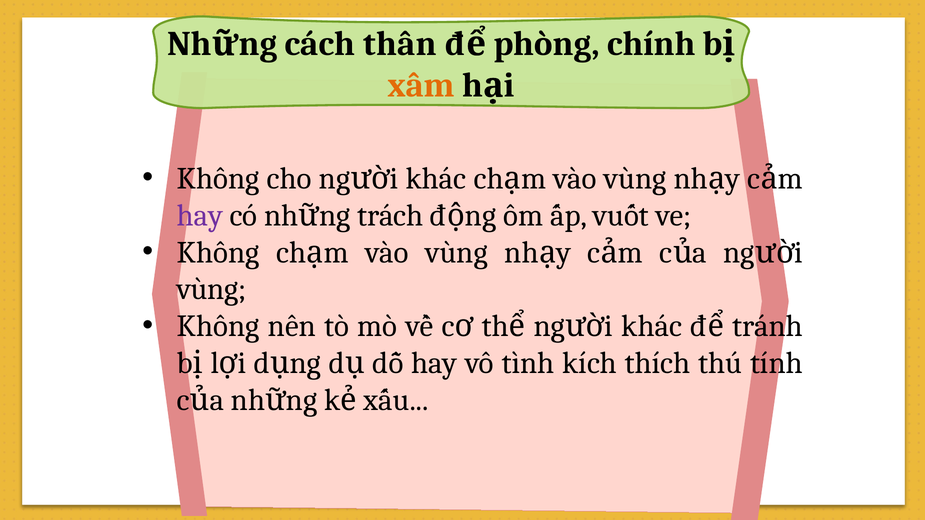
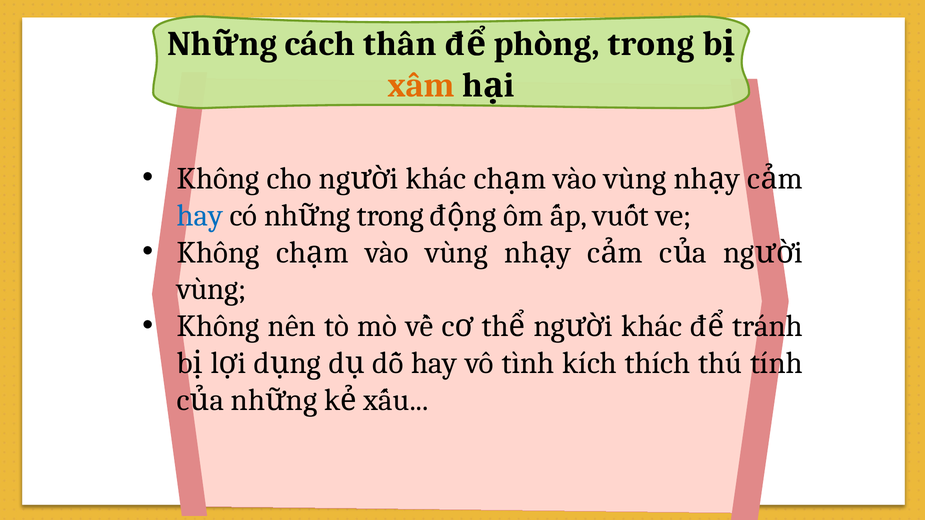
phòng chính: chính -> trong
hay at (200, 215) colour: purple -> blue
trách at (390, 215): trách -> trong
